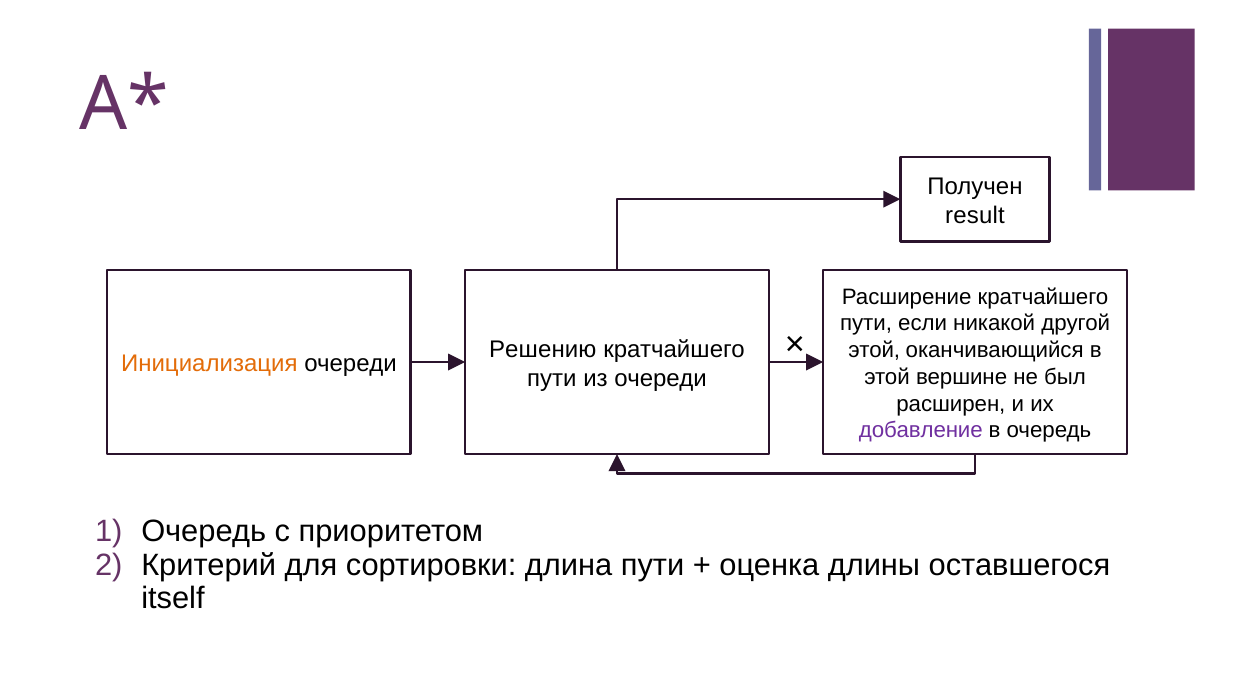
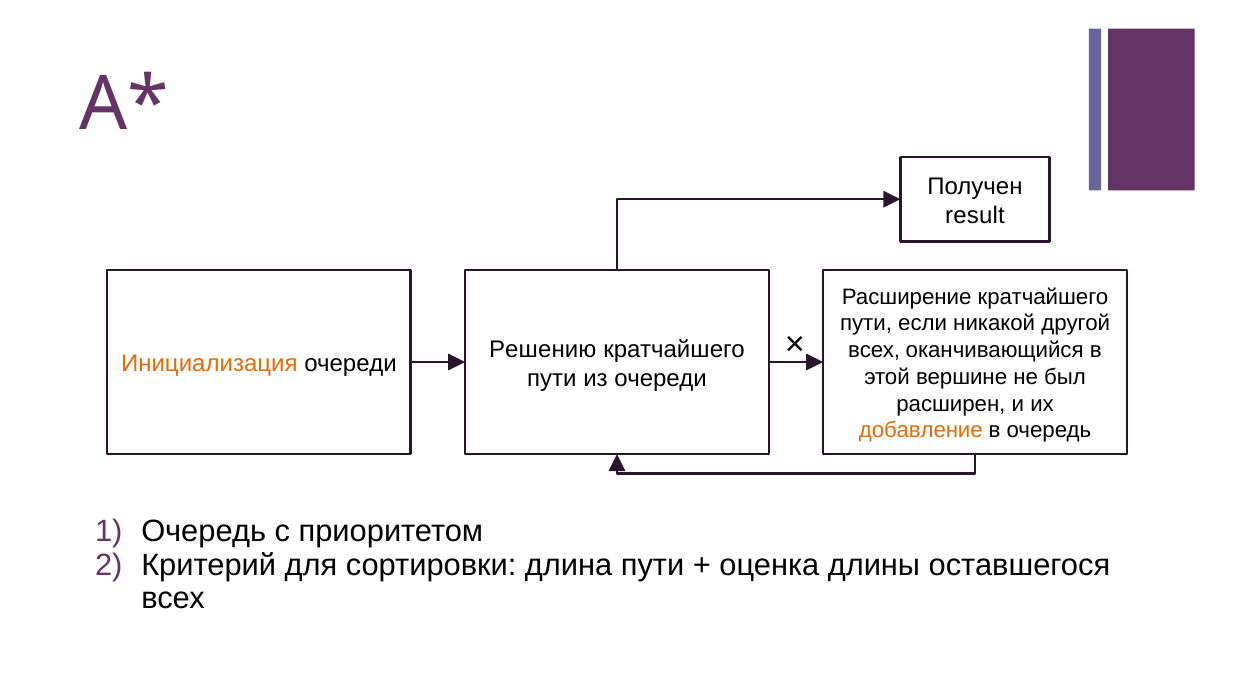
этой at (874, 350): этой -> всех
добавление colour: purple -> orange
itself at (173, 598): itself -> всех
